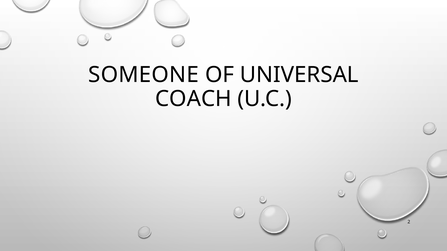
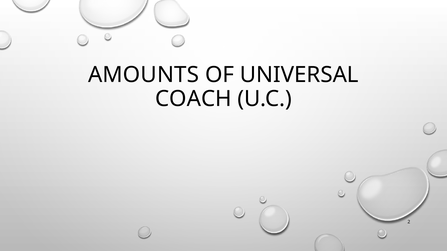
SOMEONE: SOMEONE -> AMOUNTS
